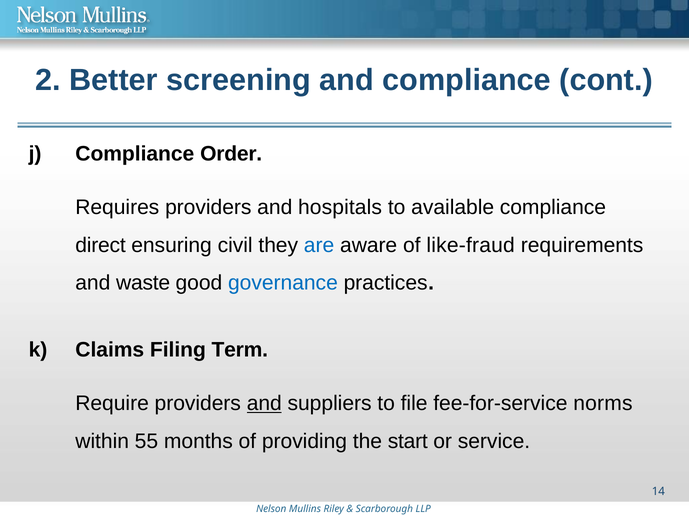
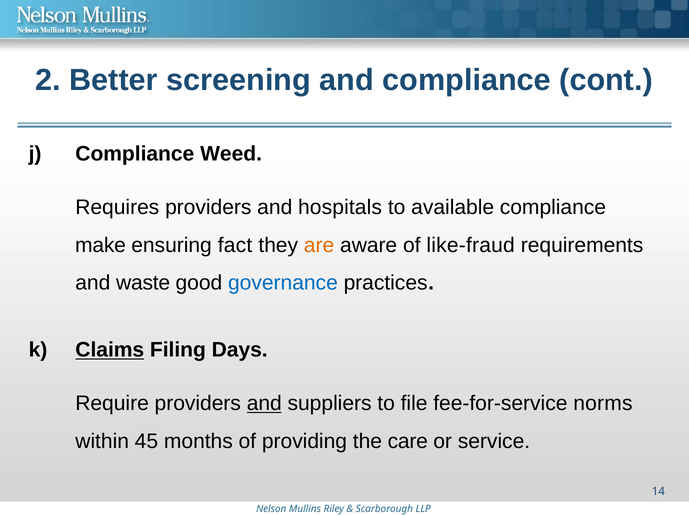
Order: Order -> Weed
direct: direct -> make
civil: civil -> fact
are colour: blue -> orange
Claims underline: none -> present
Term: Term -> Days
55: 55 -> 45
start: start -> care
